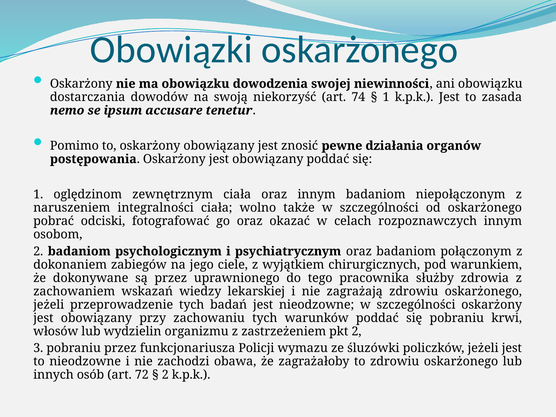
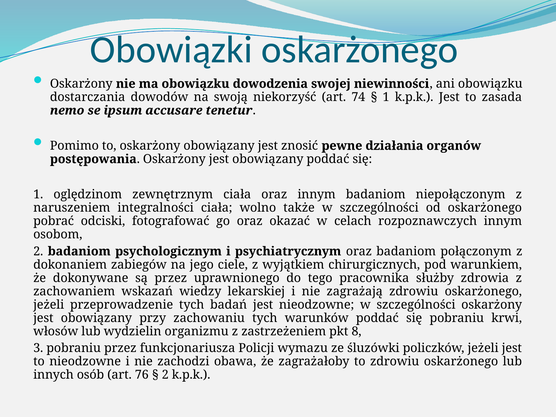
pkt 2: 2 -> 8
72: 72 -> 76
